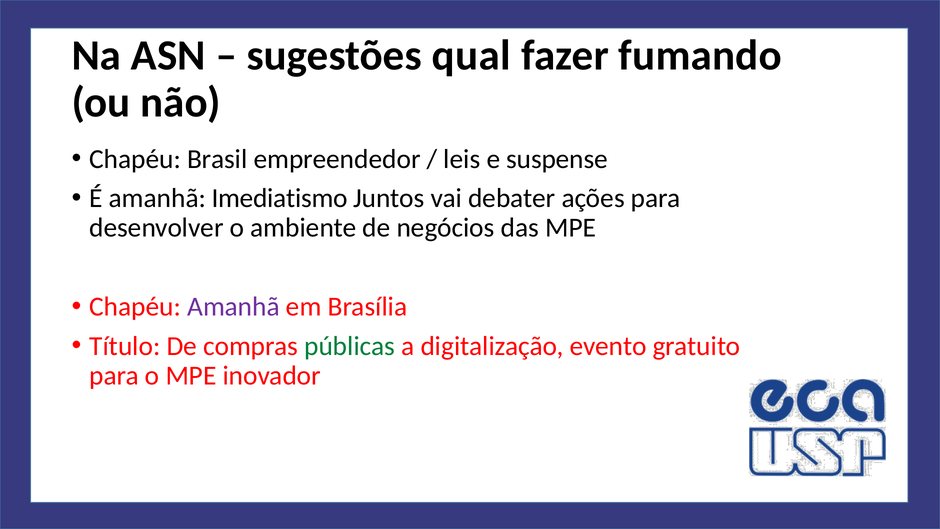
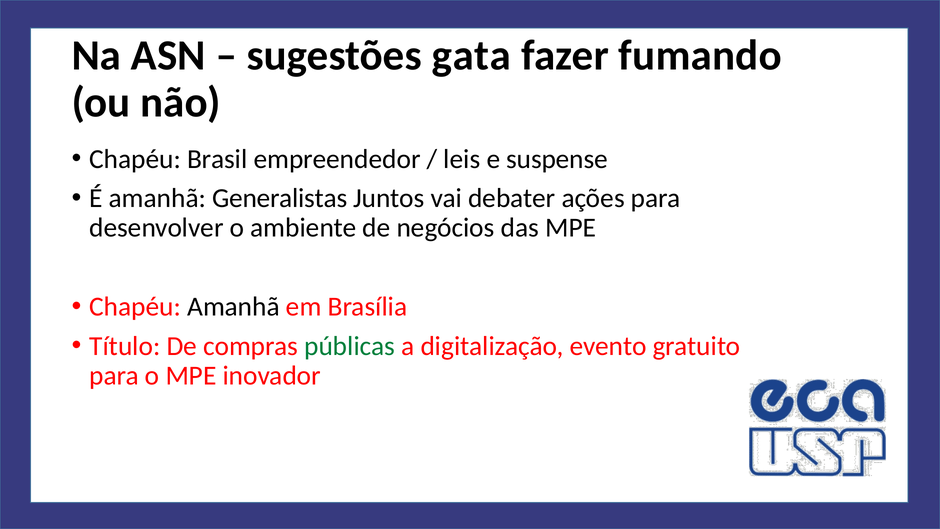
qual: qual -> gata
Imediatismo: Imediatismo -> Generalistas
Amanhã at (234, 306) colour: purple -> black
